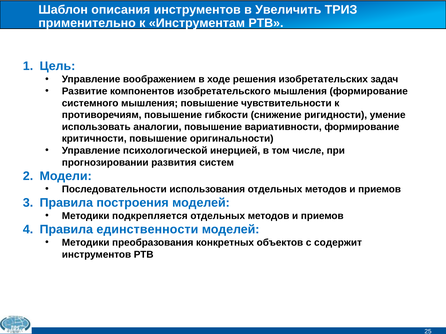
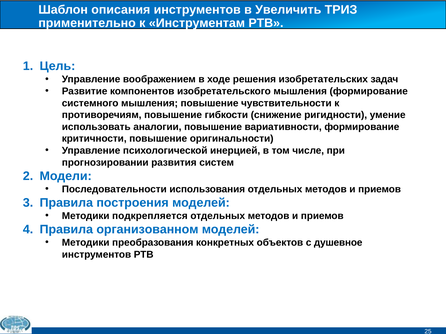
единственности: единственности -> организованном
содержит: содержит -> душевное
